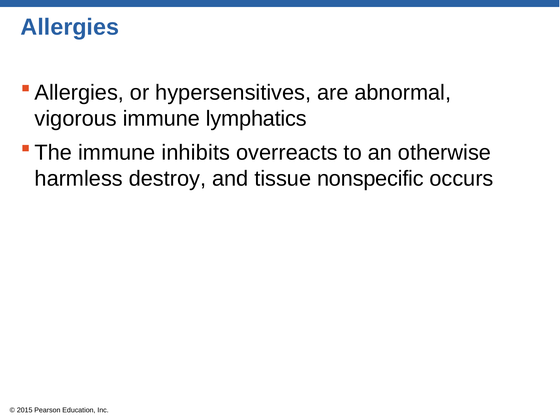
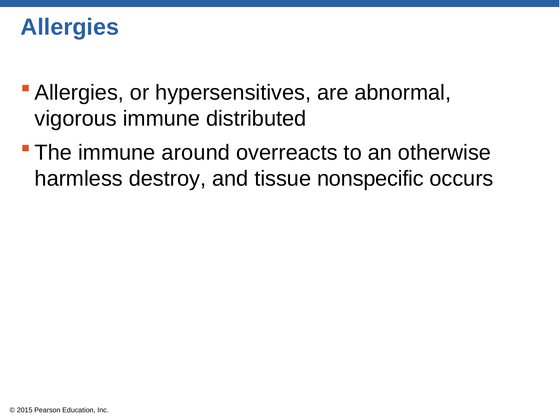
lymphatics: lymphatics -> distributed
inhibits: inhibits -> around
